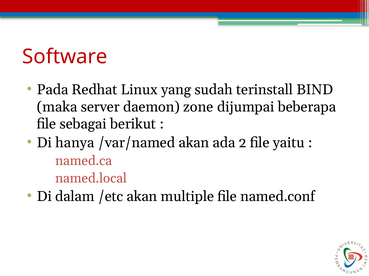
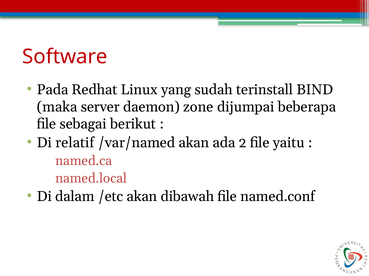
hanya: hanya -> relatif
multiple: multiple -> dibawah
